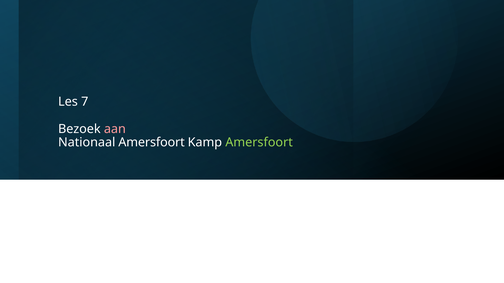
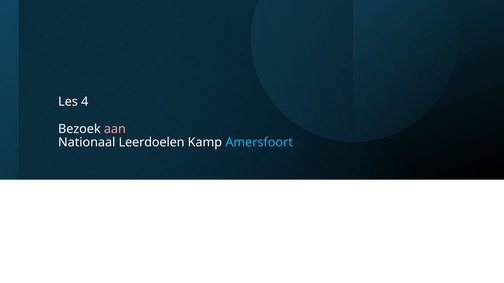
7: 7 -> 4
Nationaal Amersfoort: Amersfoort -> Leerdoelen
Amersfoort at (259, 143) colour: light green -> light blue
